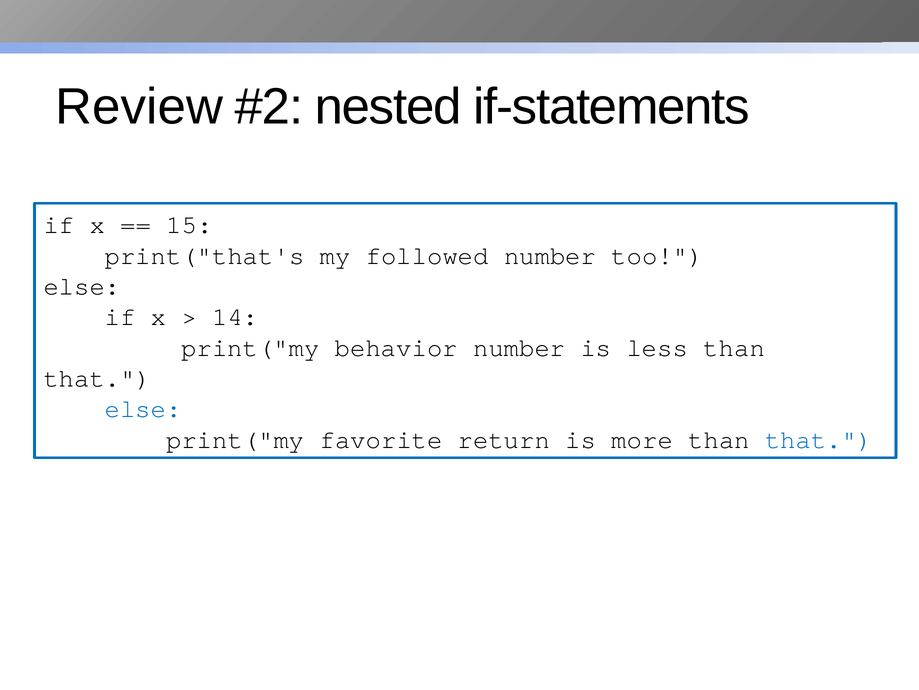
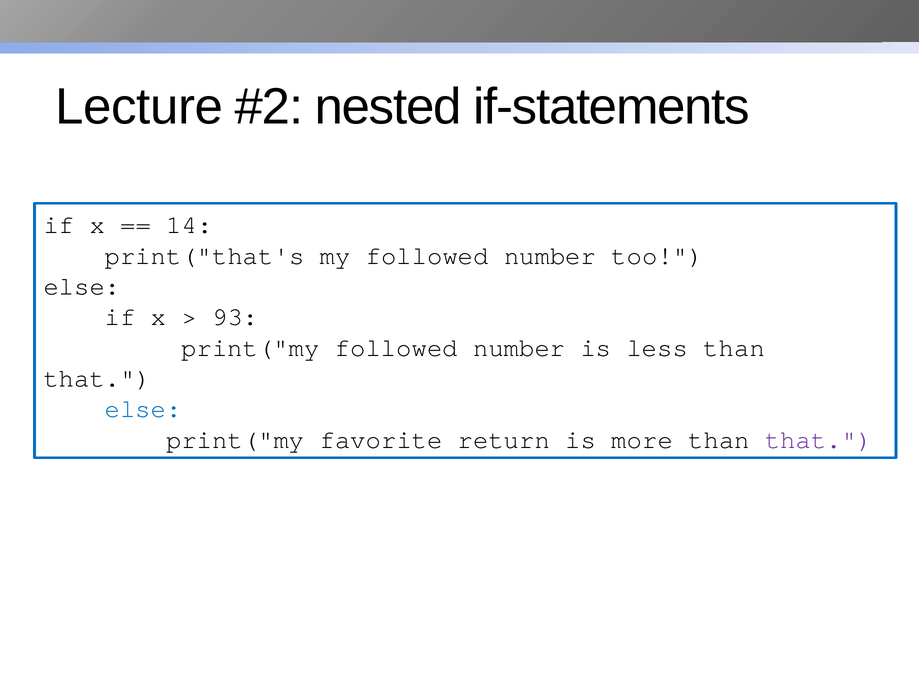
Review: Review -> Lecture
15: 15 -> 14
14: 14 -> 93
print("my behavior: behavior -> followed
that at (819, 439) colour: blue -> purple
